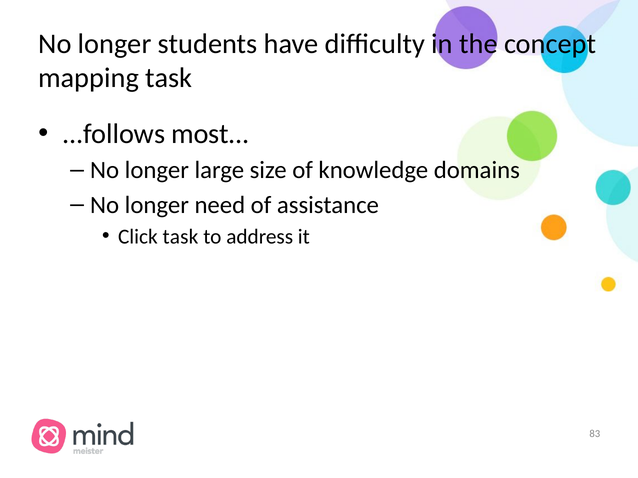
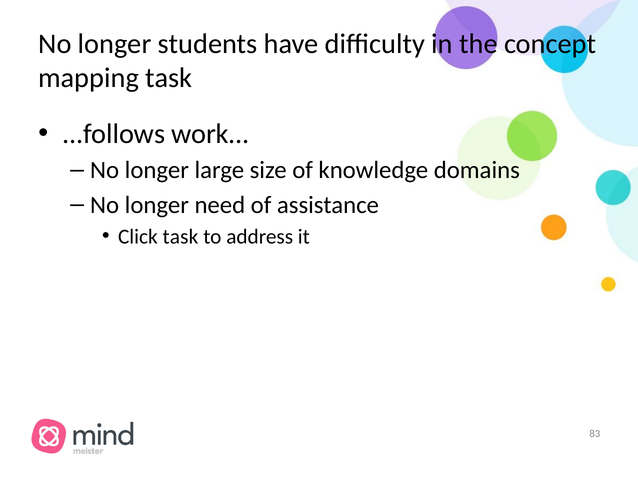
most: most -> work
